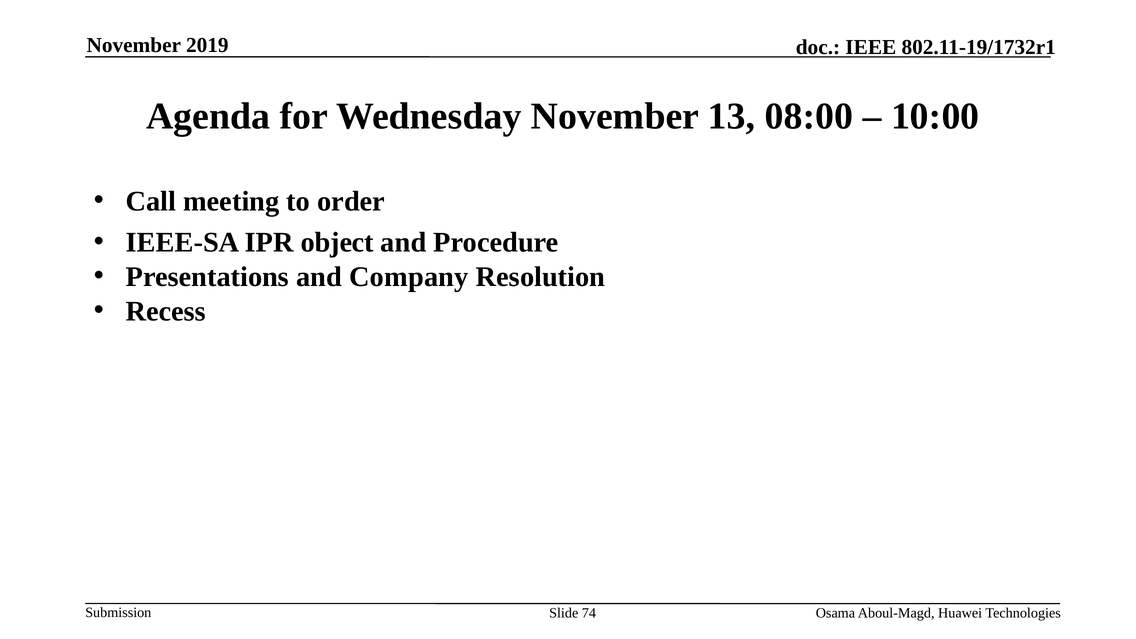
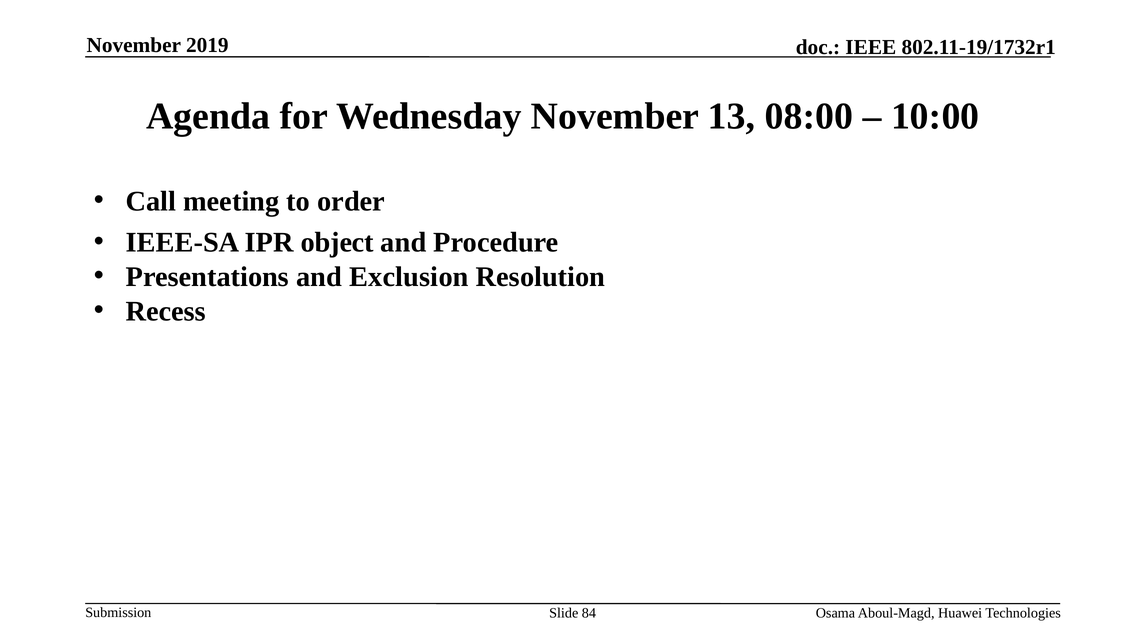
Company: Company -> Exclusion
74: 74 -> 84
